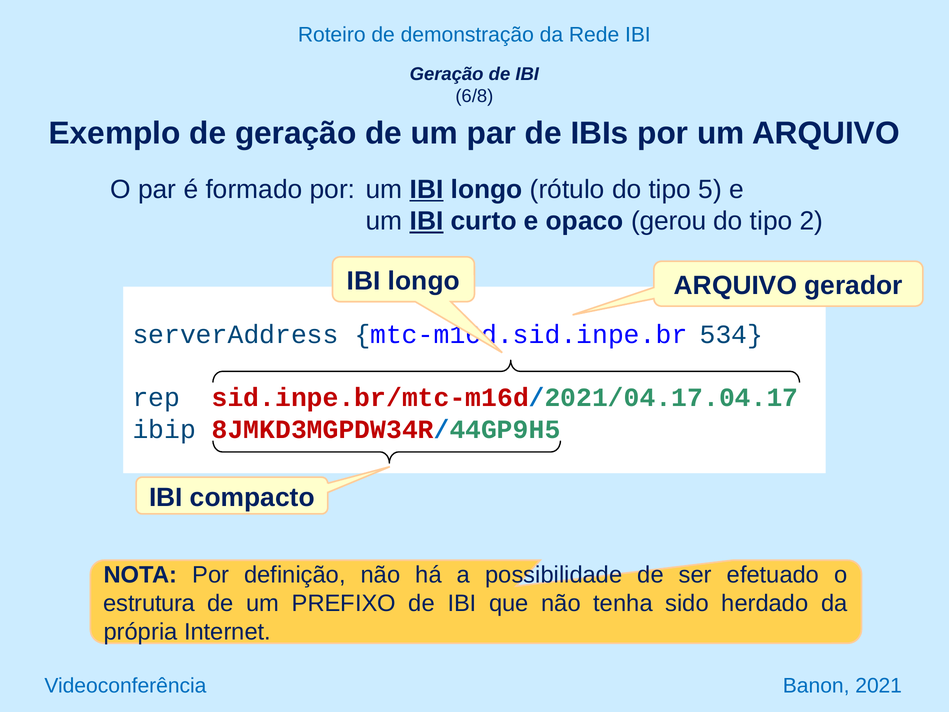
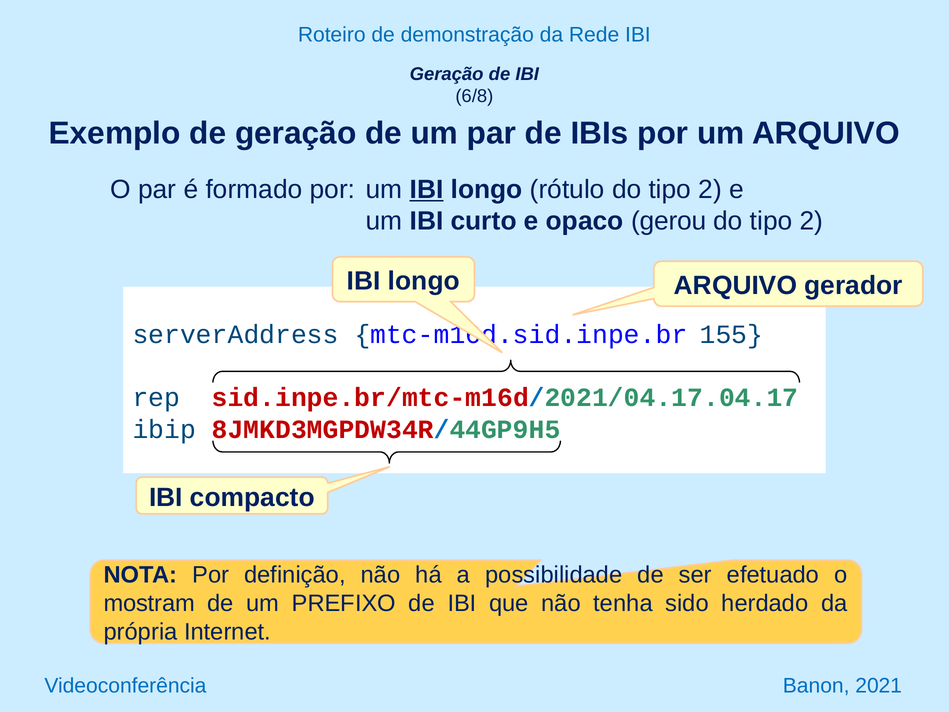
rótulo do tipo 5: 5 -> 2
IBI at (427, 221) underline: present -> none
534: 534 -> 155
estrutura: estrutura -> mostram
